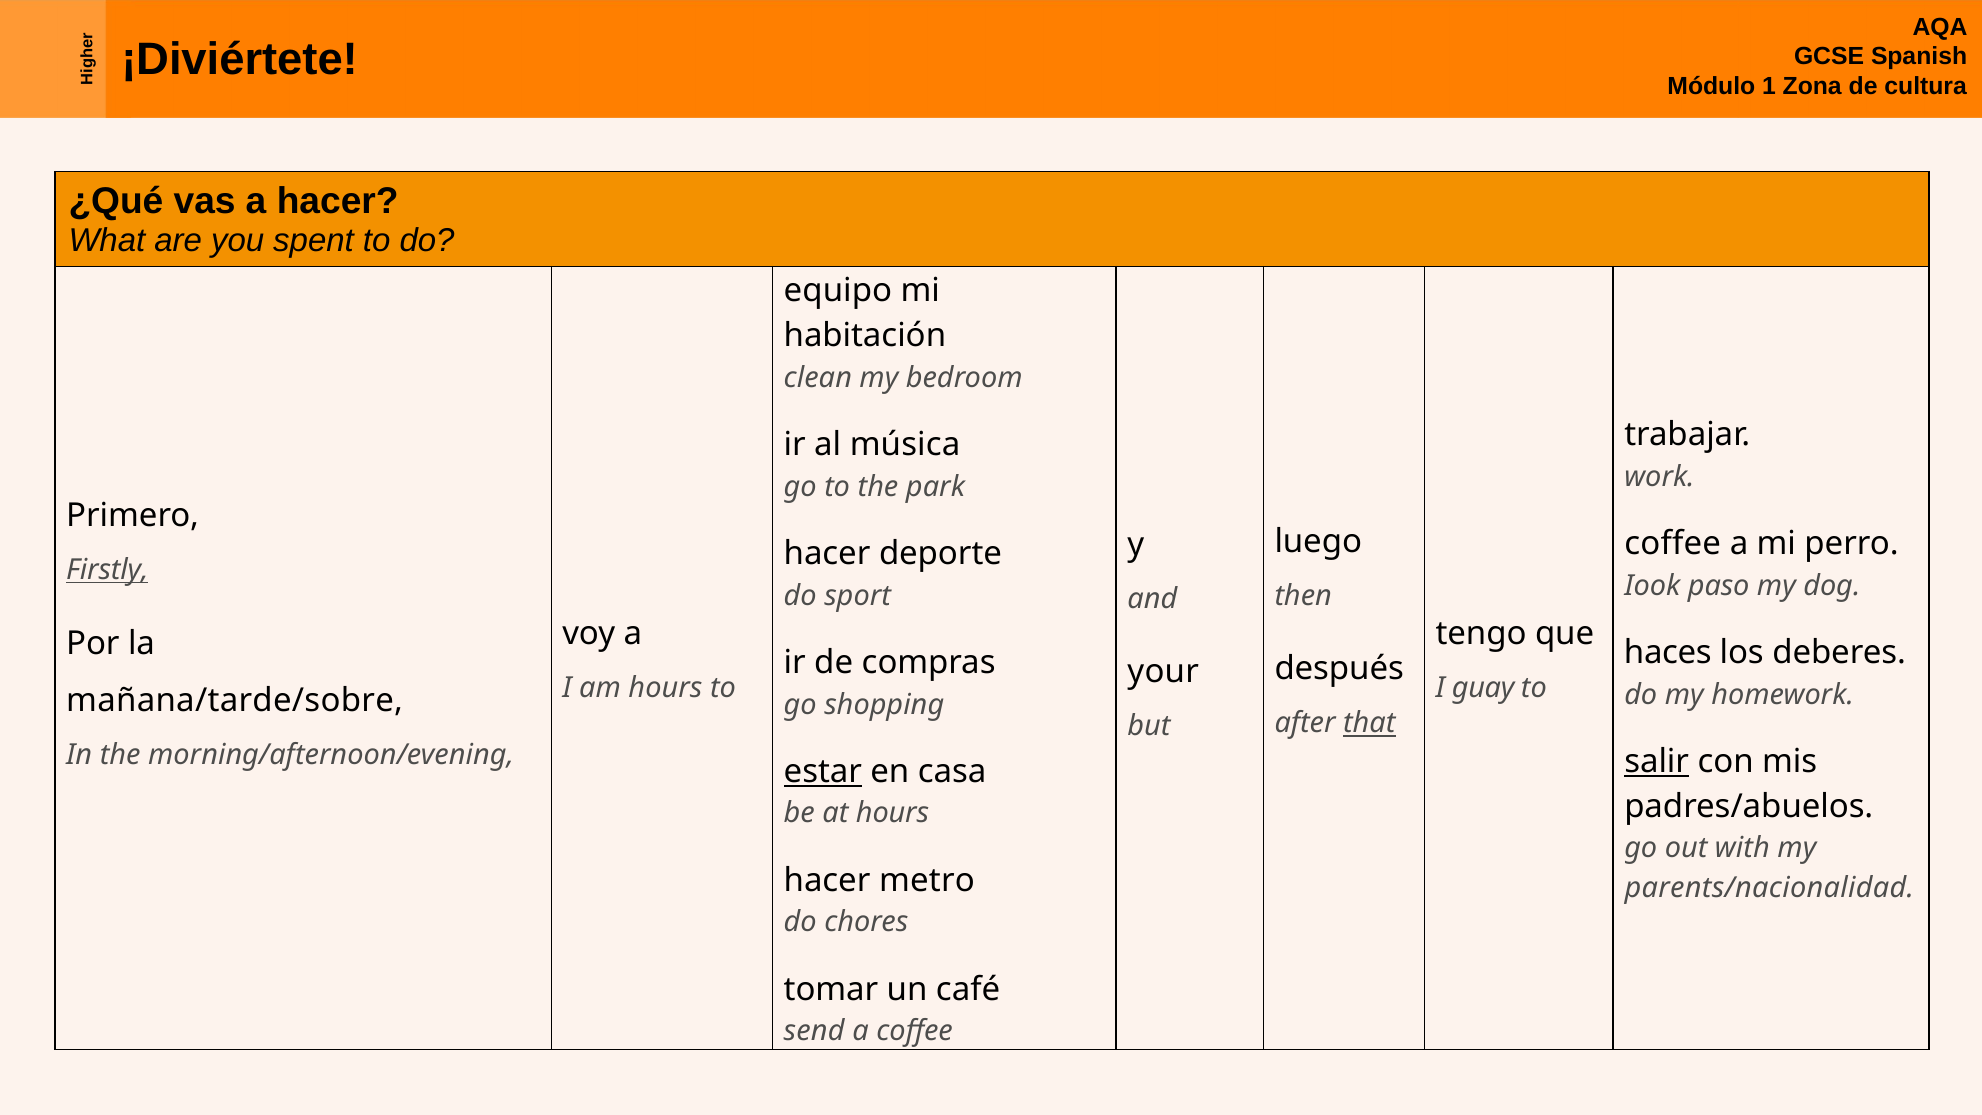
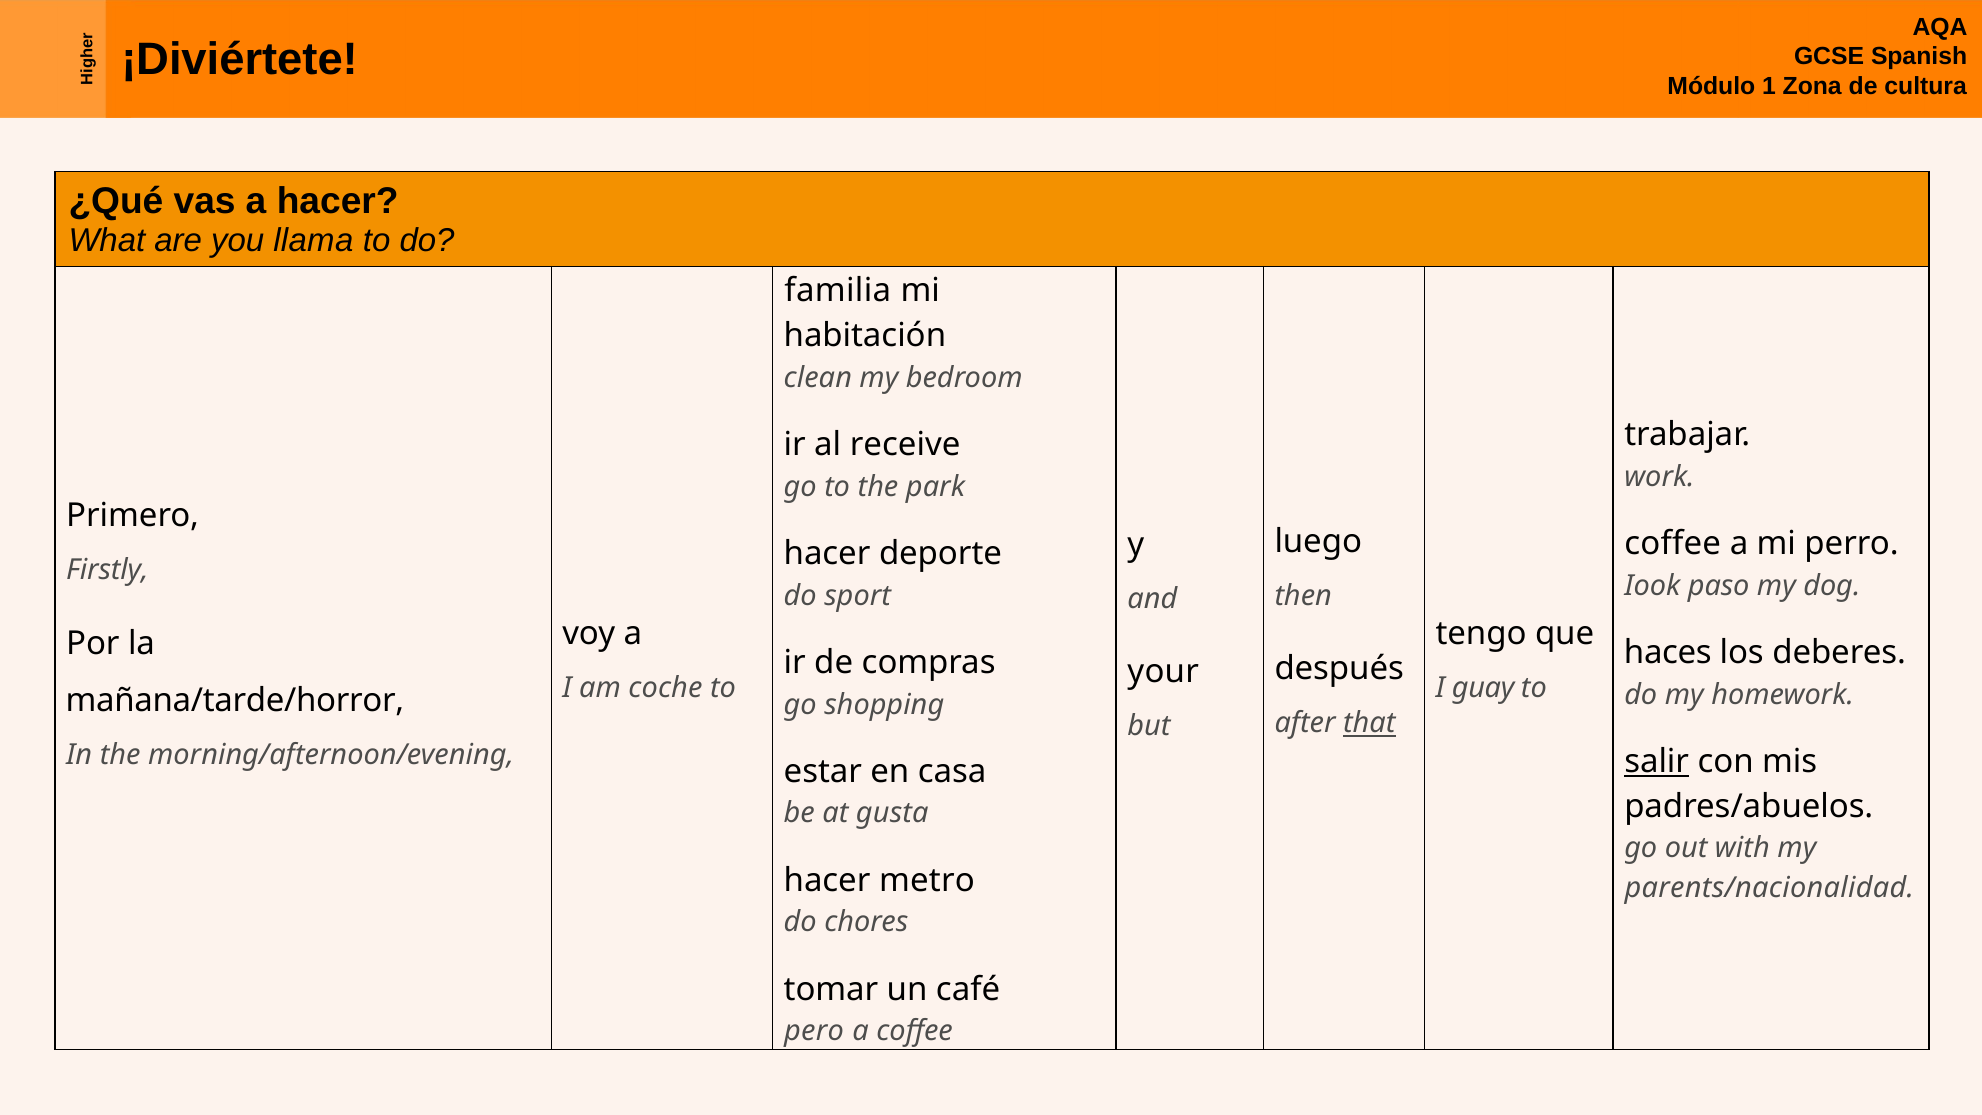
spent: spent -> llama
equipo: equipo -> familia
música: música -> receive
Firstly underline: present -> none
am hours: hours -> coche
mañana/tarde/sobre: mañana/tarde/sobre -> mañana/tarde/horror
estar underline: present -> none
at hours: hours -> gusta
send: send -> pero
